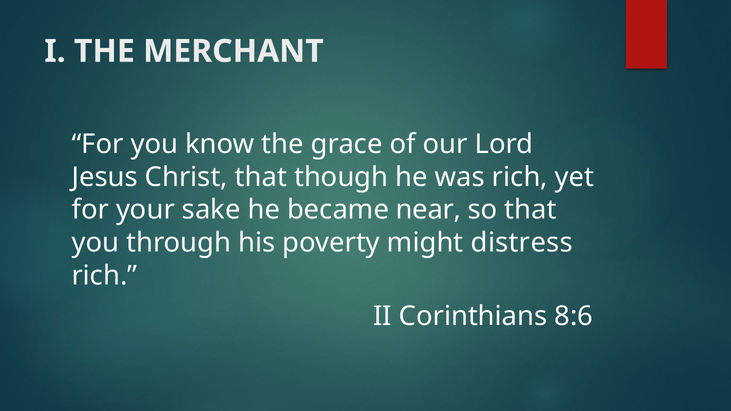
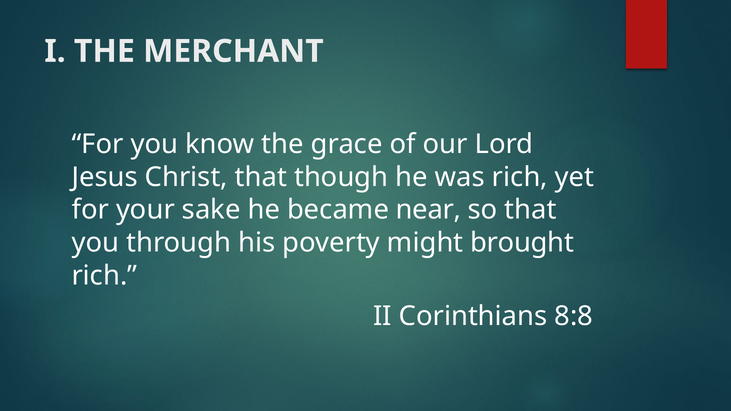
distress: distress -> brought
8:6: 8:6 -> 8:8
